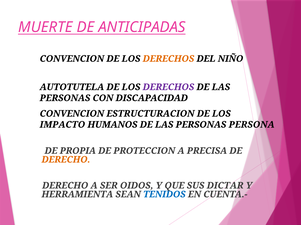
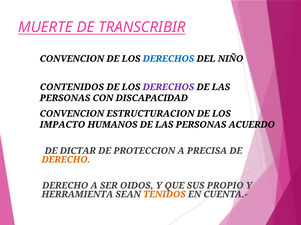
ANTICIPADAS: ANTICIPADAS -> TRANSCRIBIR
DERECHOS at (168, 59) colour: orange -> blue
AUTOTUTELA: AUTOTUTELA -> CONTENIDOS
PERSONA: PERSONA -> ACUERDO
PROPIA: PROPIA -> DICTAR
DICTAR: DICTAR -> PROPIO
TENIDOS colour: blue -> orange
